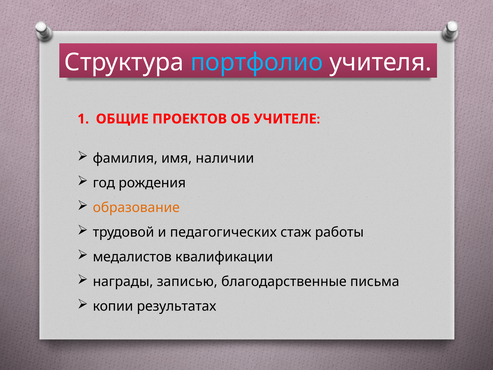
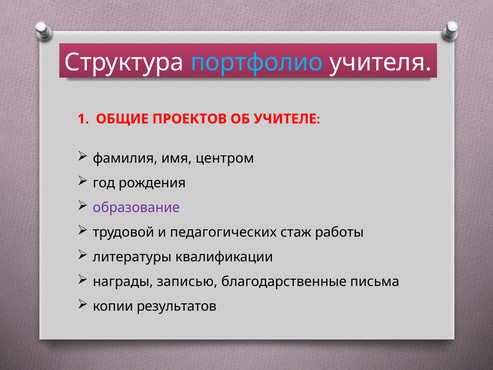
наличии: наличии -> центром
образование colour: orange -> purple
медалистов: медалистов -> литературы
результатах: результатах -> результатов
